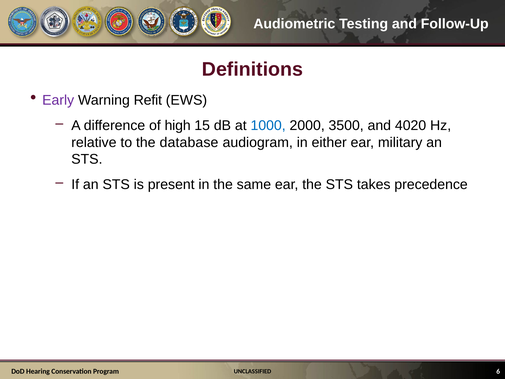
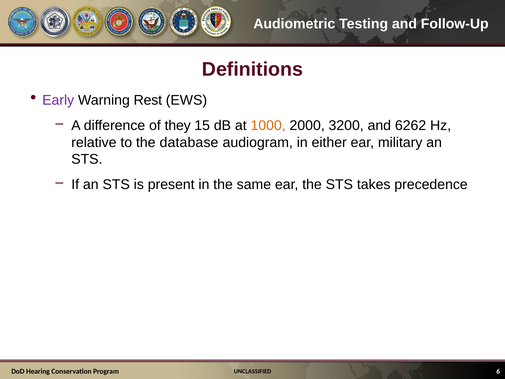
Refit: Refit -> Rest
high: high -> they
1000 colour: blue -> orange
3500: 3500 -> 3200
4020: 4020 -> 6262
